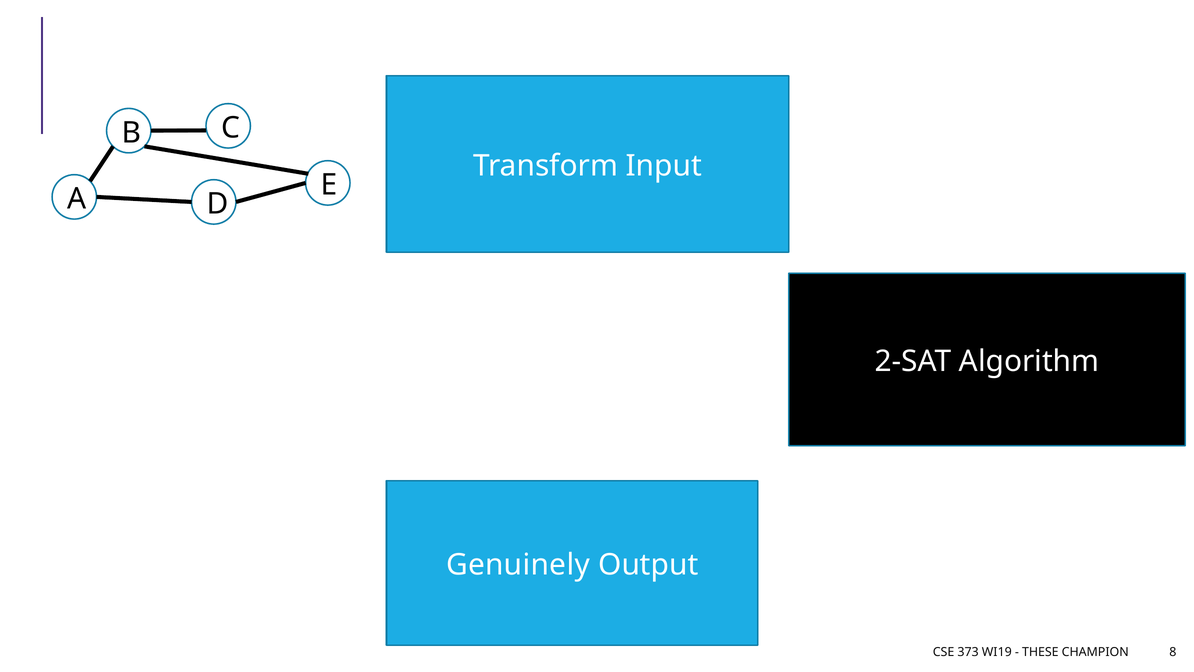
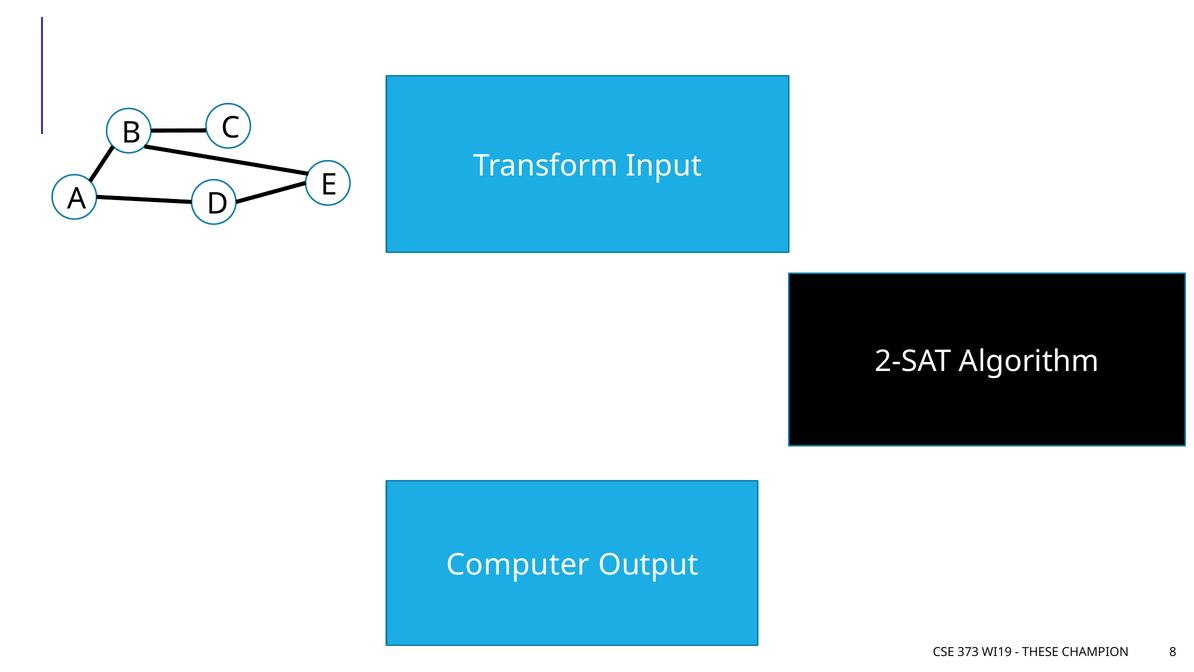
Genuinely: Genuinely -> Computer
